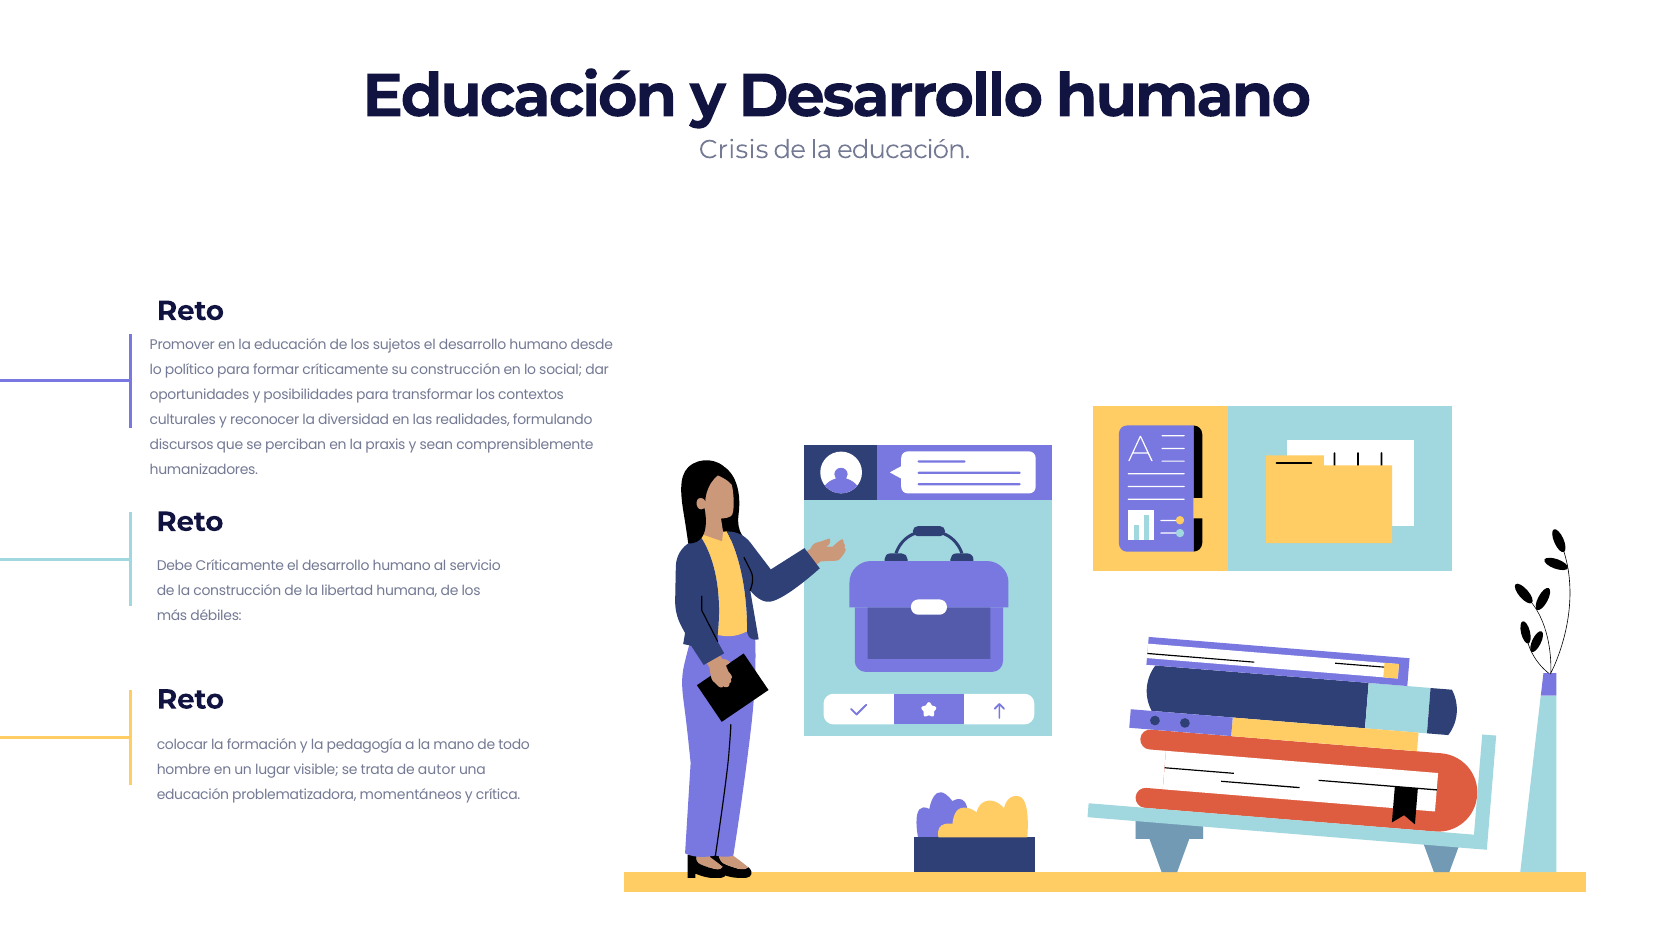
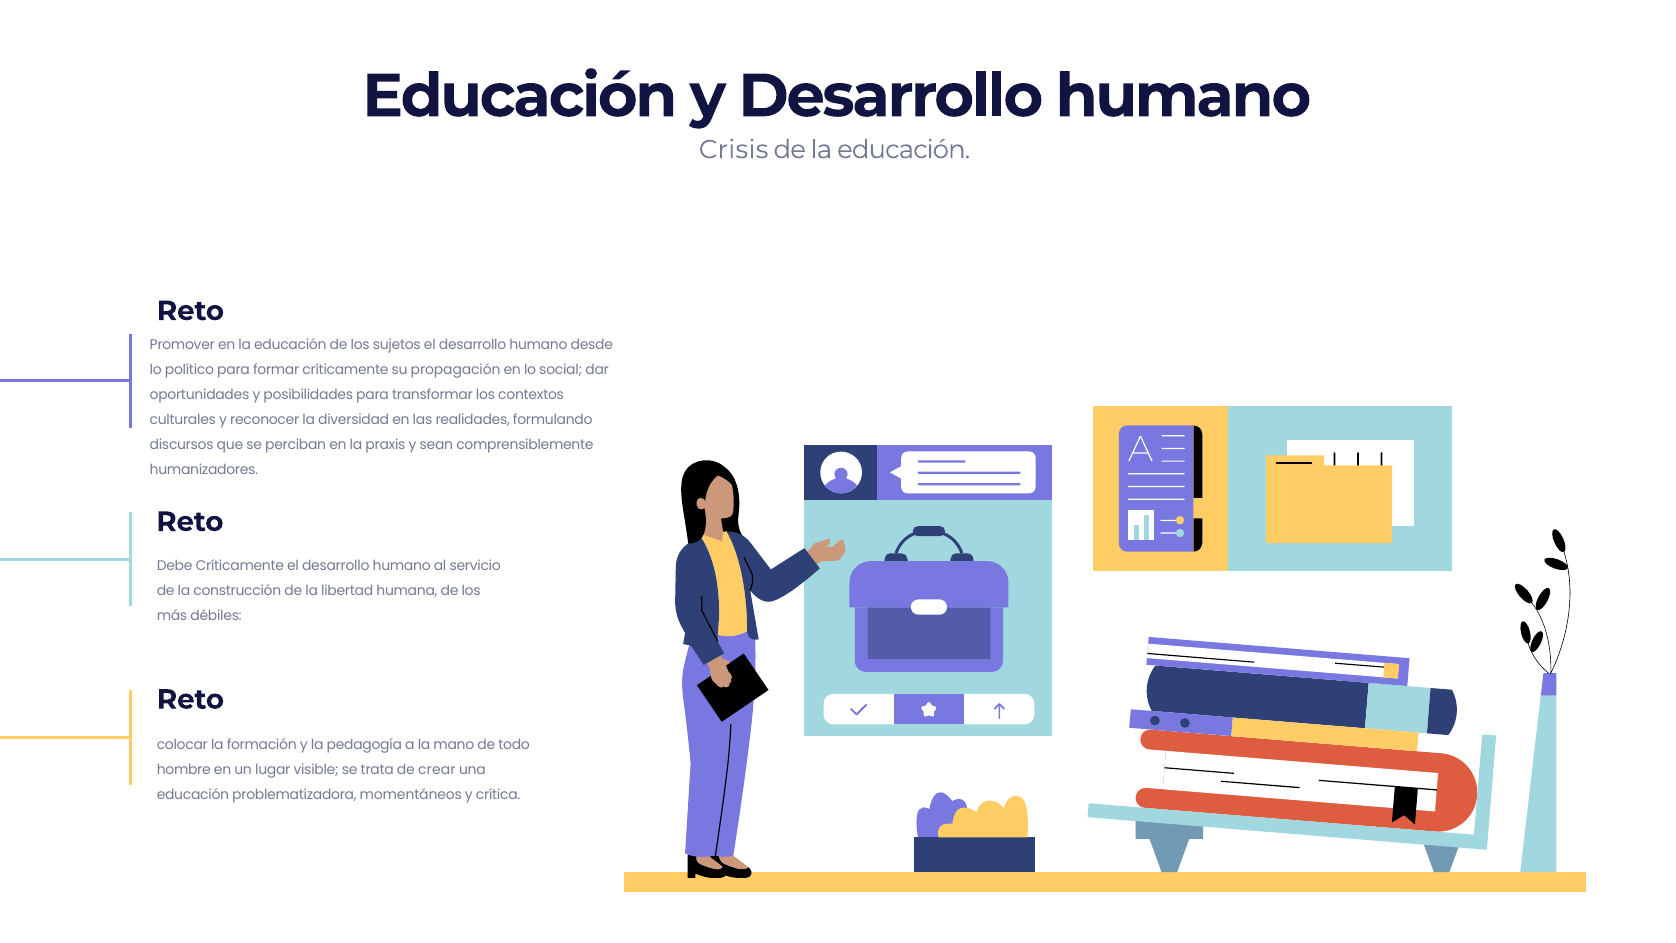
su construcción: construcción -> propagación
autor: autor -> crear
